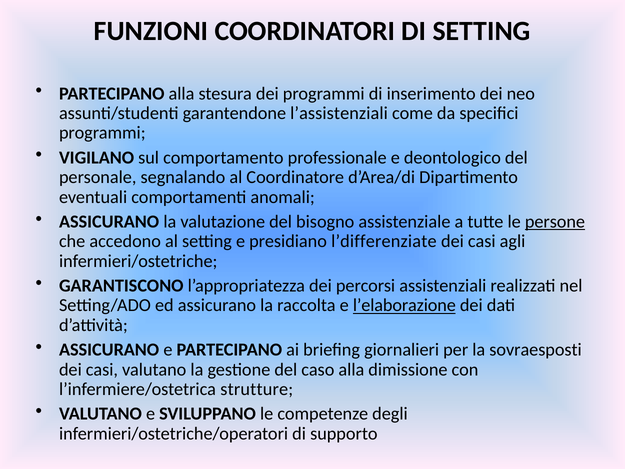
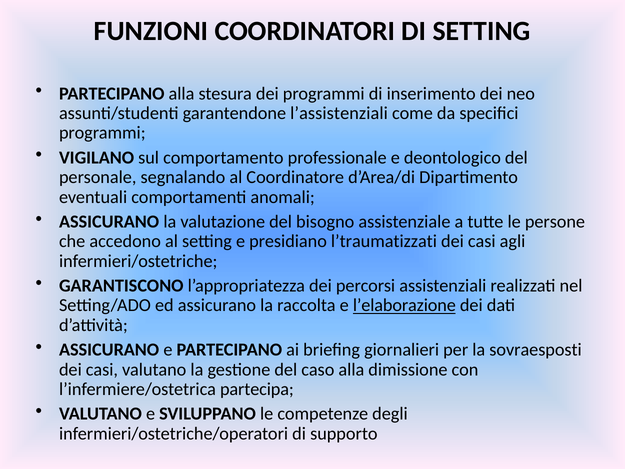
persone underline: present -> none
l’differenziate: l’differenziate -> l’traumatizzati
strutture: strutture -> partecipa
